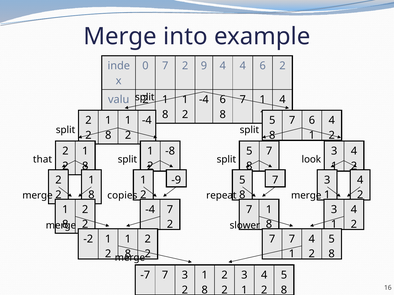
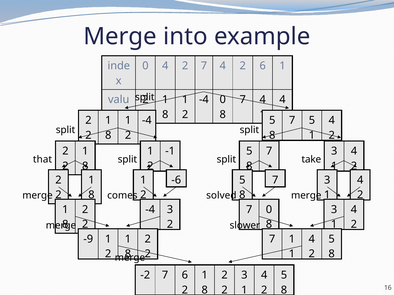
0 7: 7 -> 4
2 9: 9 -> 7
4 at (243, 66): 4 -> 2
6 2: 2 -> 1
-4 6: 6 -> 0
1 at (263, 100): 1 -> 4
6 at (312, 121): 6 -> 5
-8: -8 -> -1
look: look -> take
-9: -9 -> -6
copies: copies -> comes
repeat: repeat -> solved
-4 7: 7 -> 3
1 at (269, 210): 1 -> 0
-2: -2 -> -9
7 at (292, 239): 7 -> 1
-7: -7 -> -2
7 3: 3 -> 6
